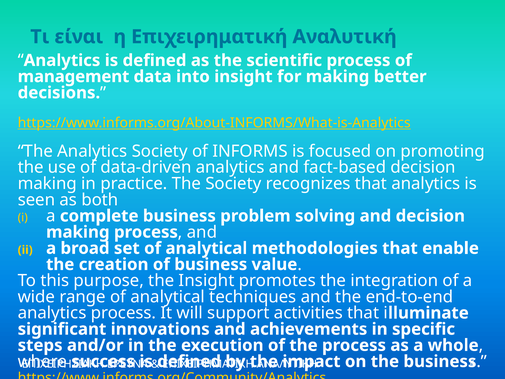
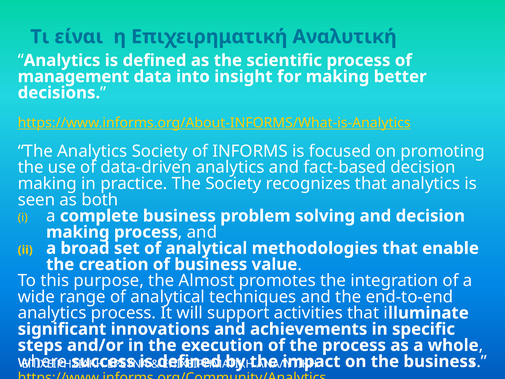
the Insight: Insight -> Almost
